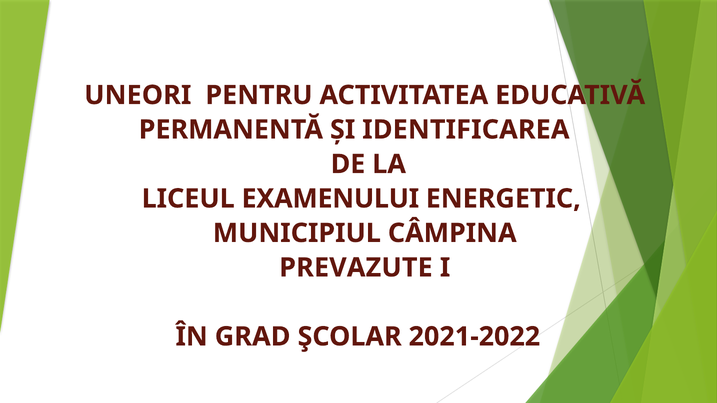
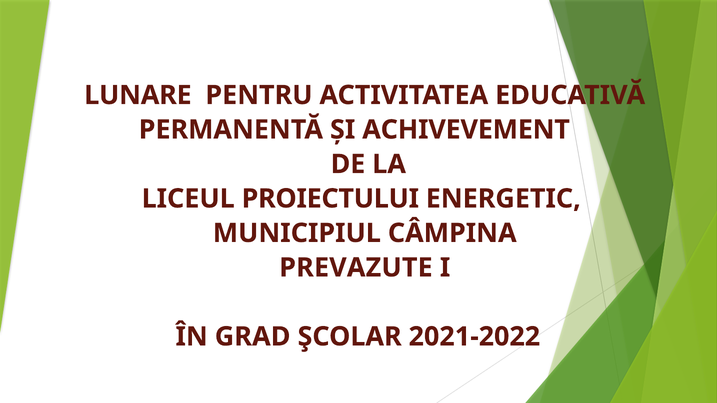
UNEORI: UNEORI -> LUNARE
IDENTIFICAREA: IDENTIFICAREA -> ACHIVEVEMENT
EXAMENULUI: EXAMENULUI -> PROIECTULUI
